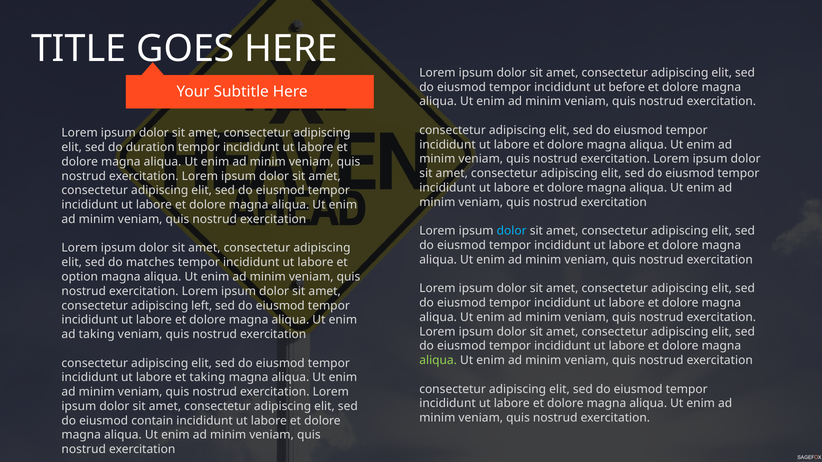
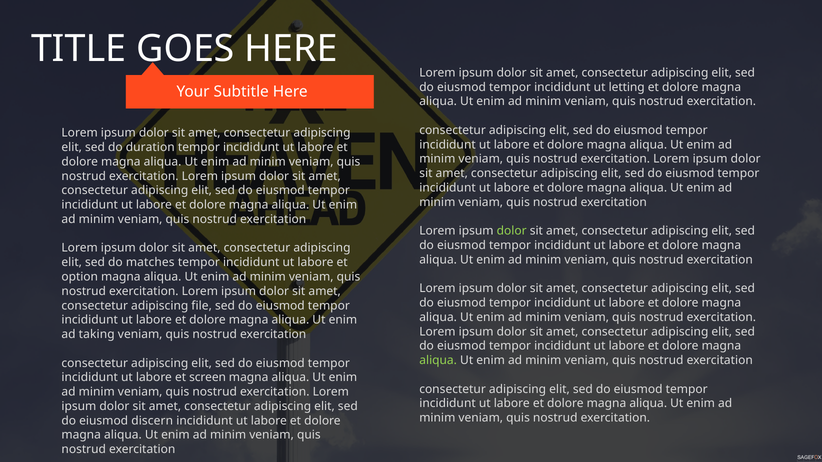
before: before -> letting
dolor at (512, 231) colour: light blue -> light green
left: left -> file
et taking: taking -> screen
contain: contain -> discern
